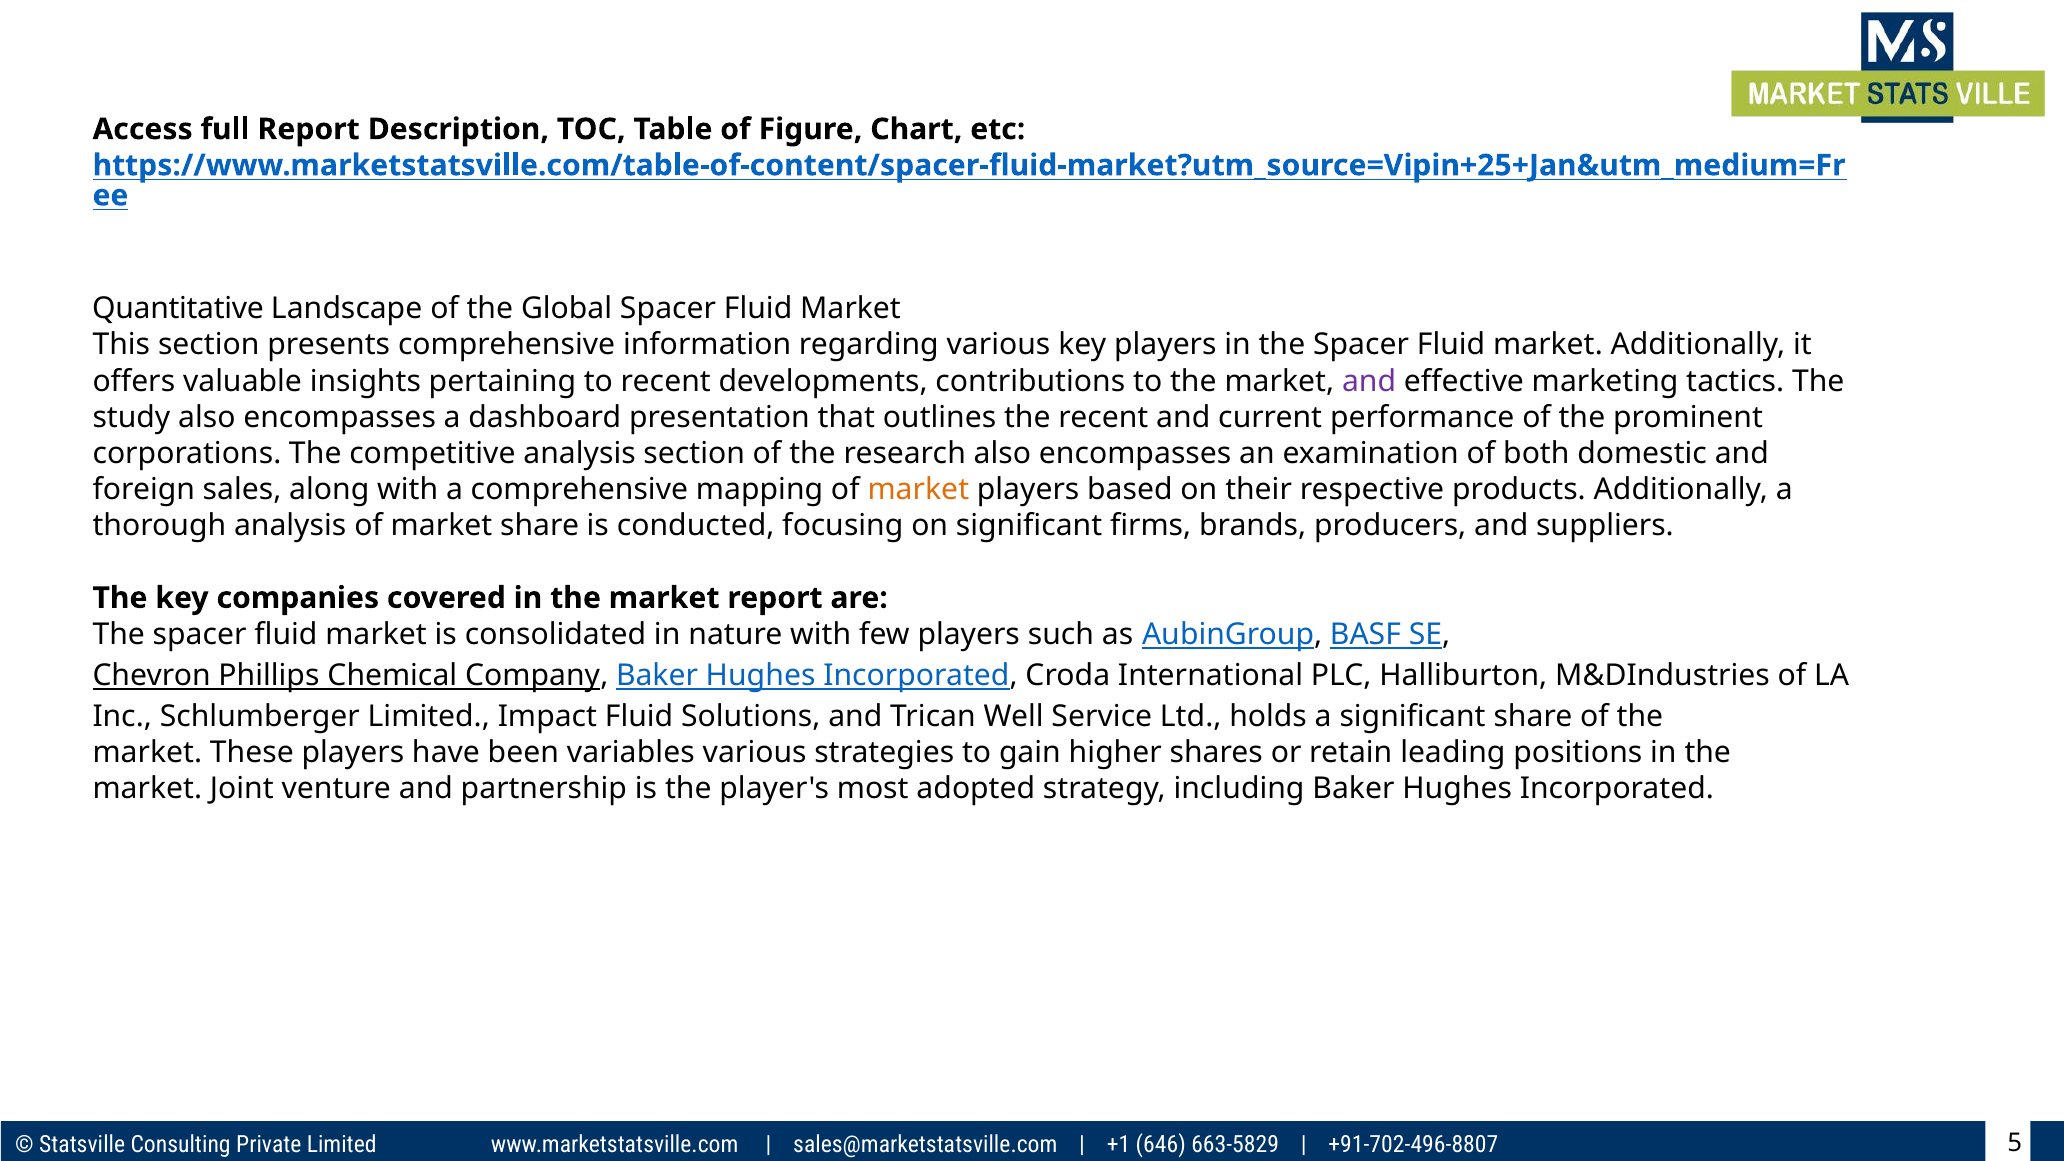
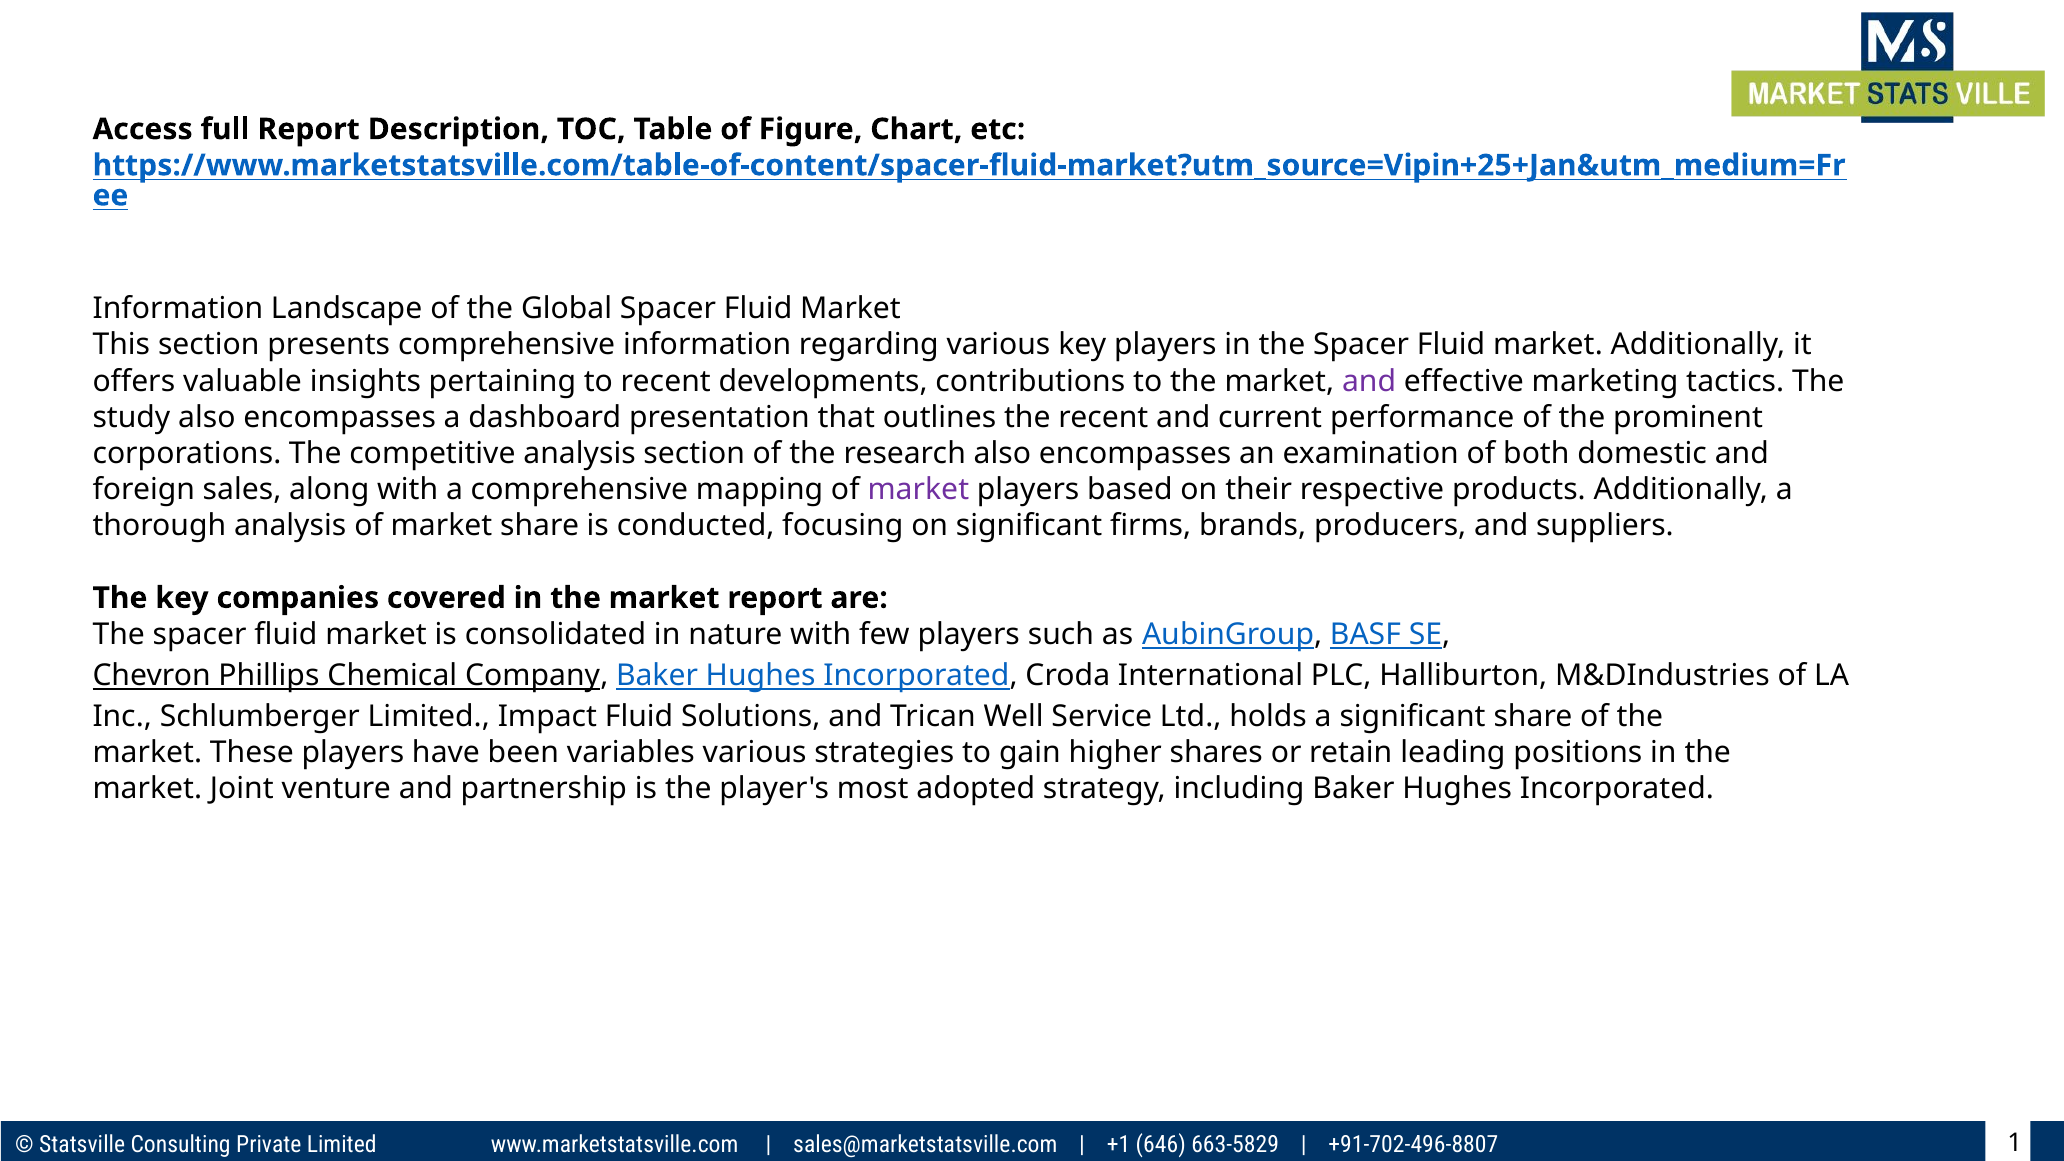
Quantitative at (178, 309): Quantitative -> Information
market at (918, 490) colour: orange -> purple
5: 5 -> 1
